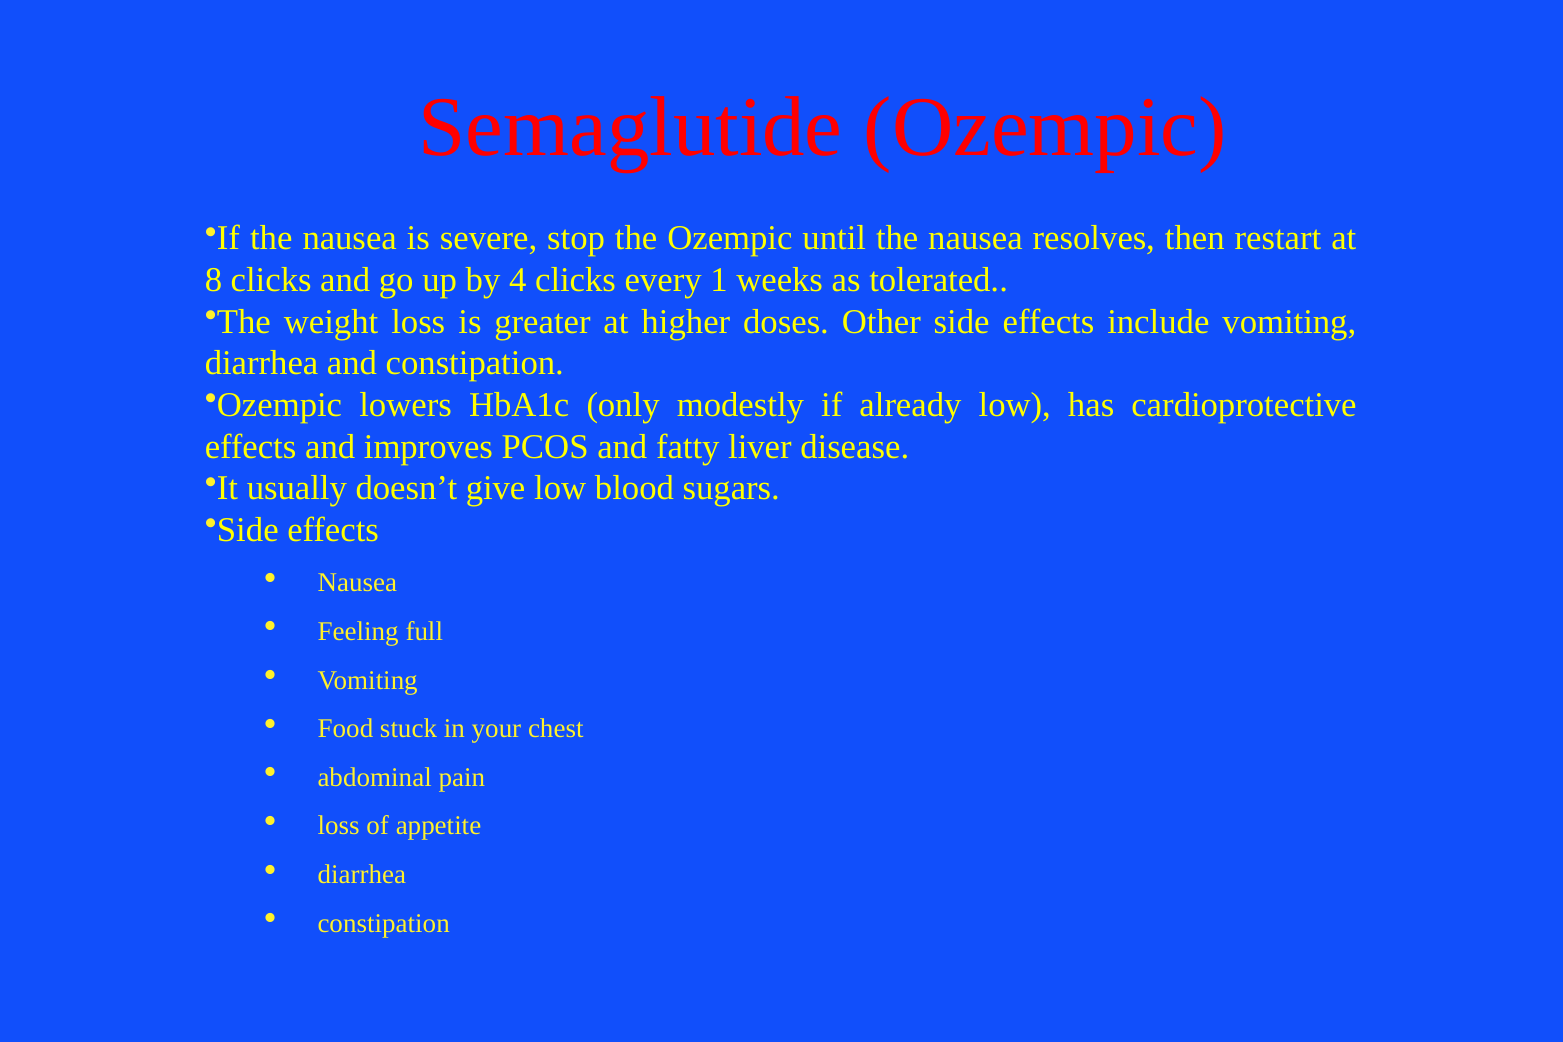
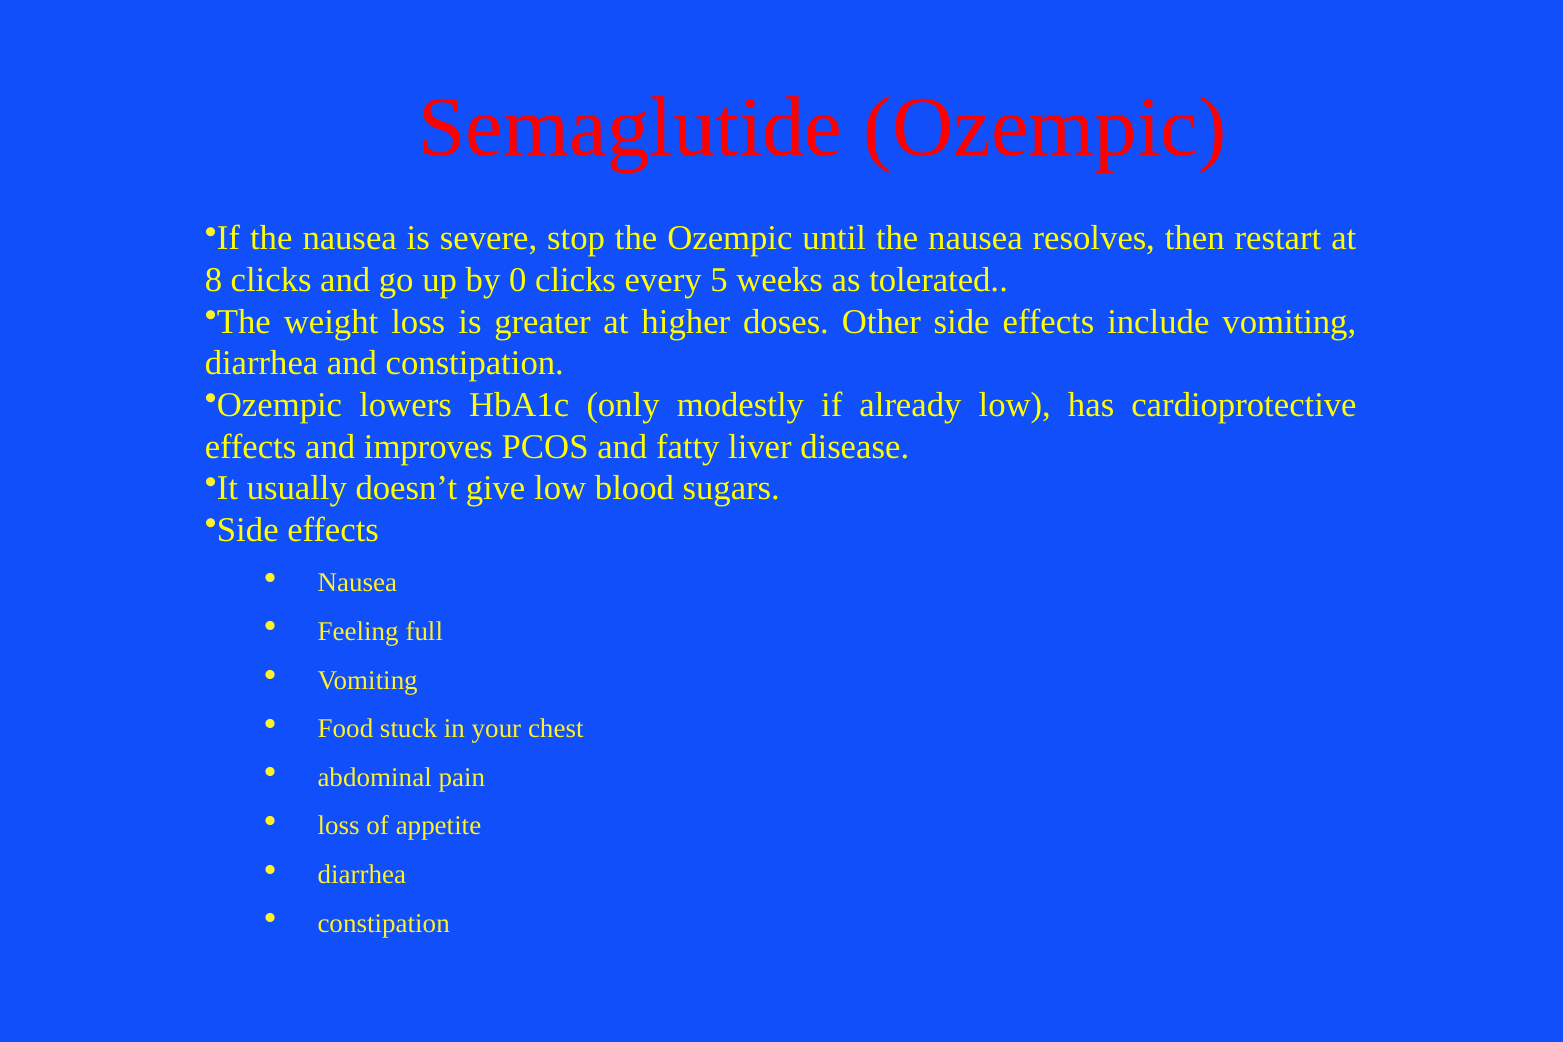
4: 4 -> 0
1: 1 -> 5
